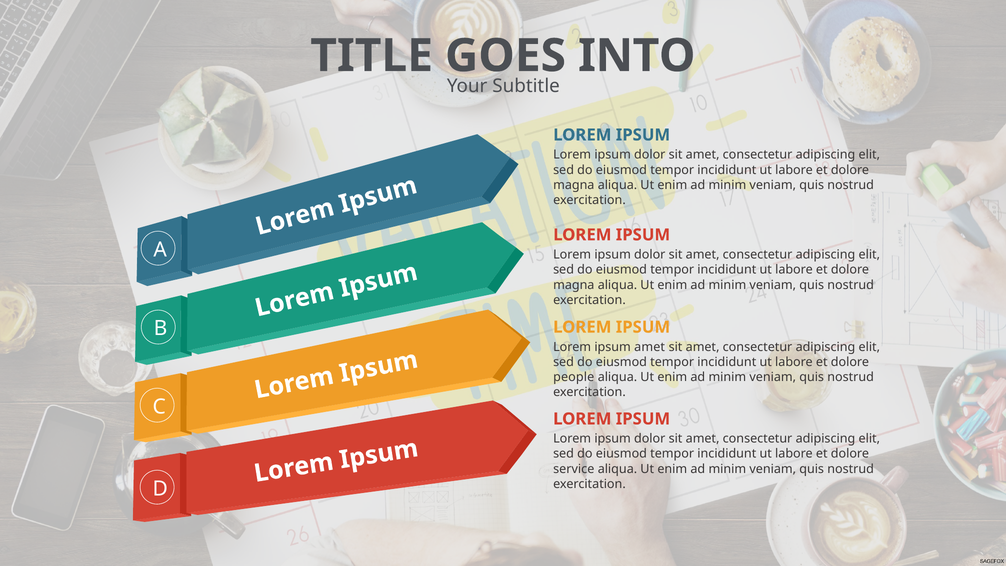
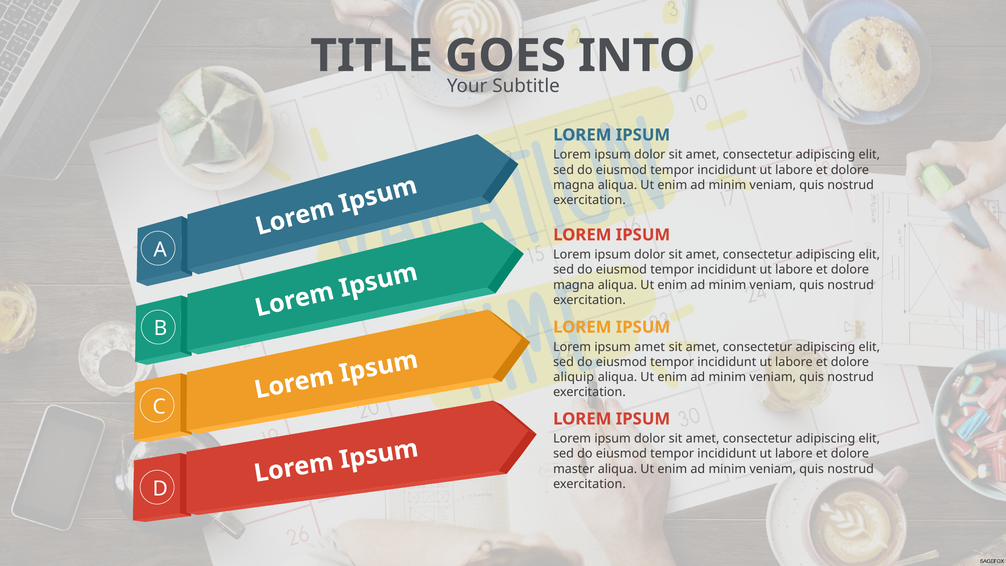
people: people -> aliquip
service: service -> master
